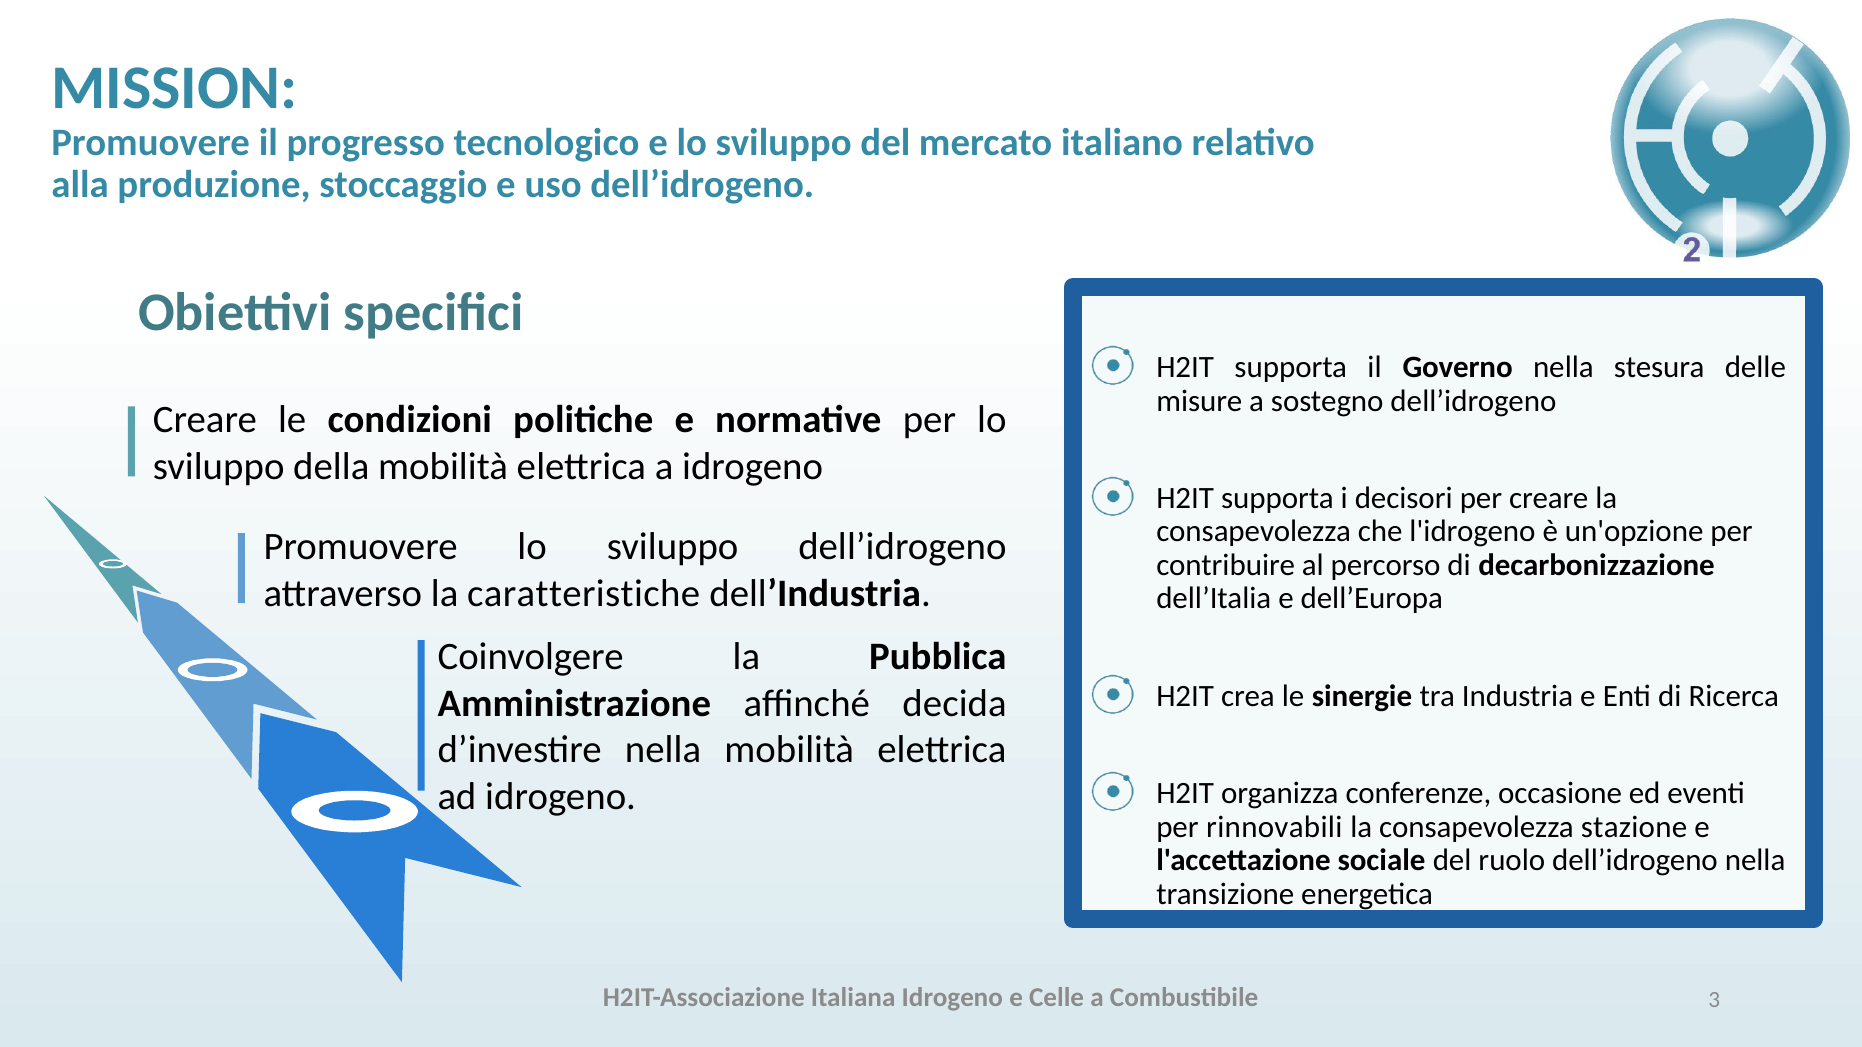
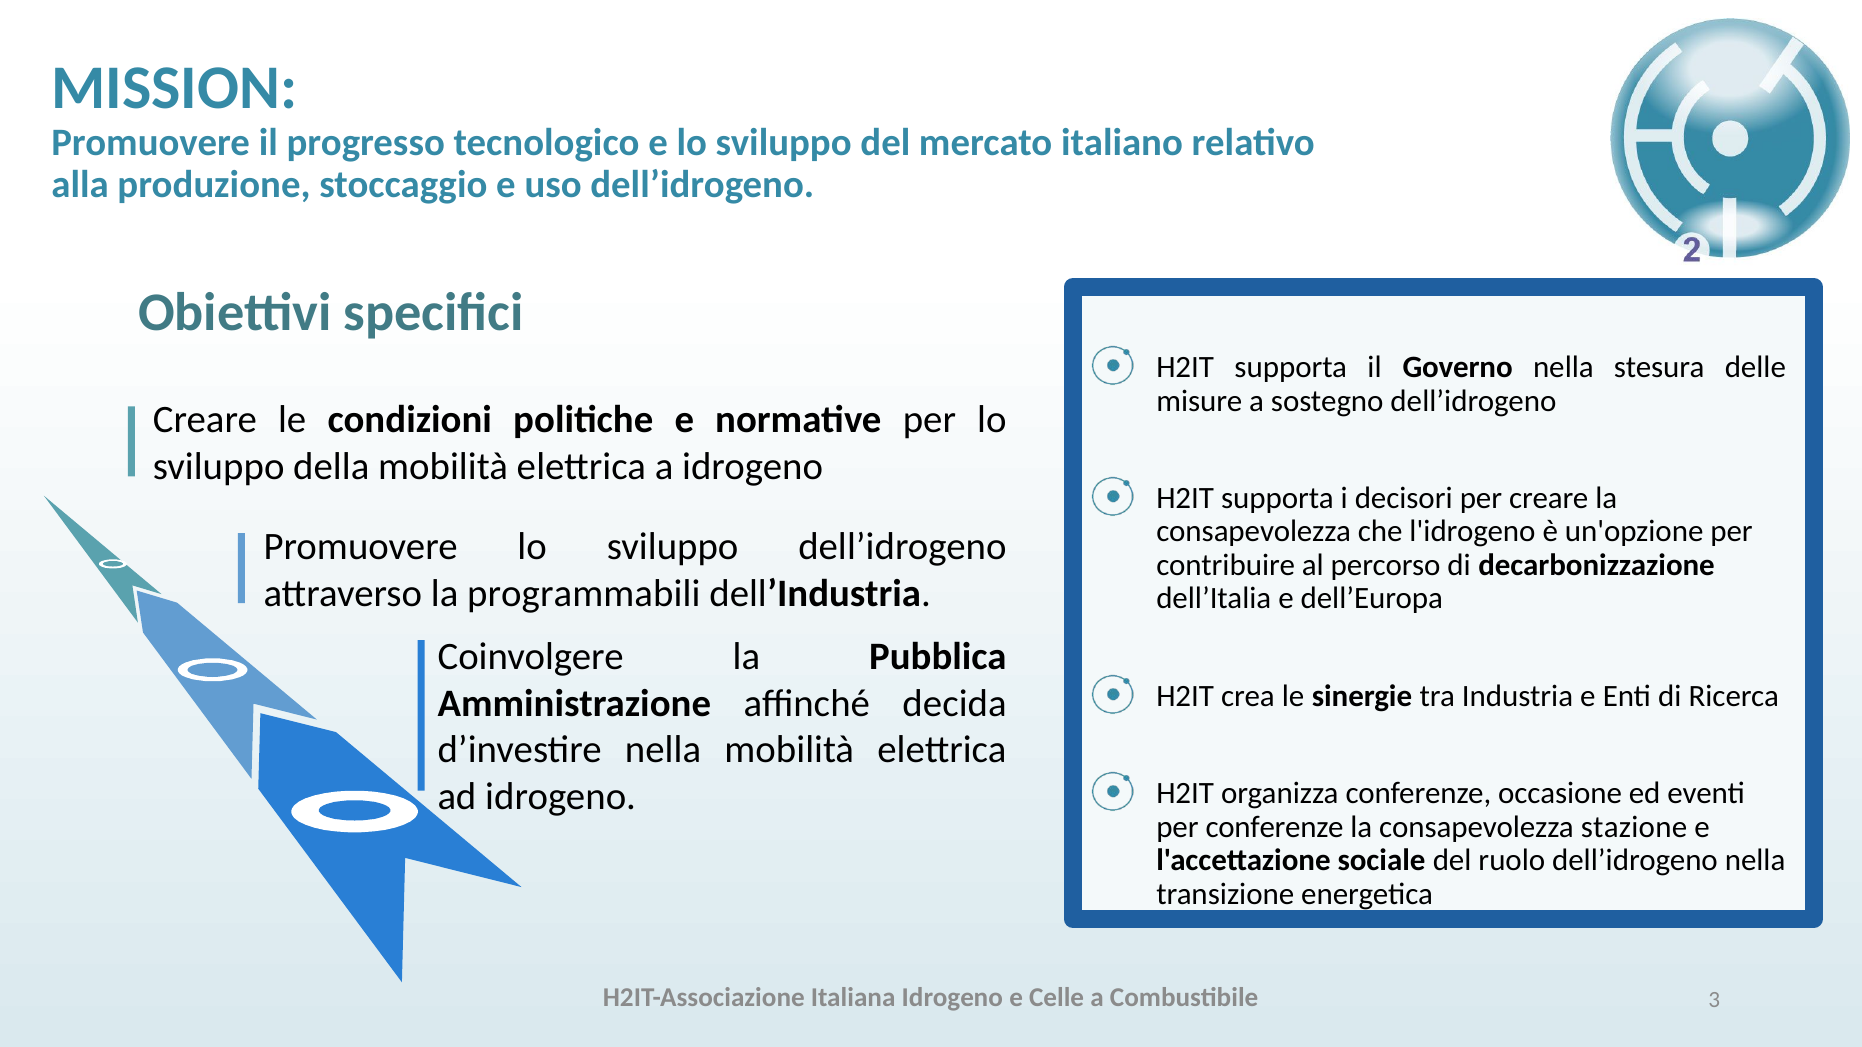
caratteristiche: caratteristiche -> programmabili
per rinnovabili: rinnovabili -> conferenze
